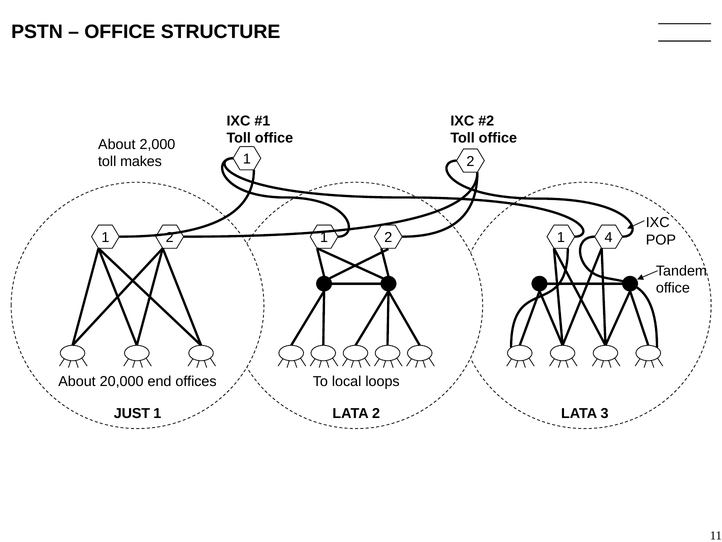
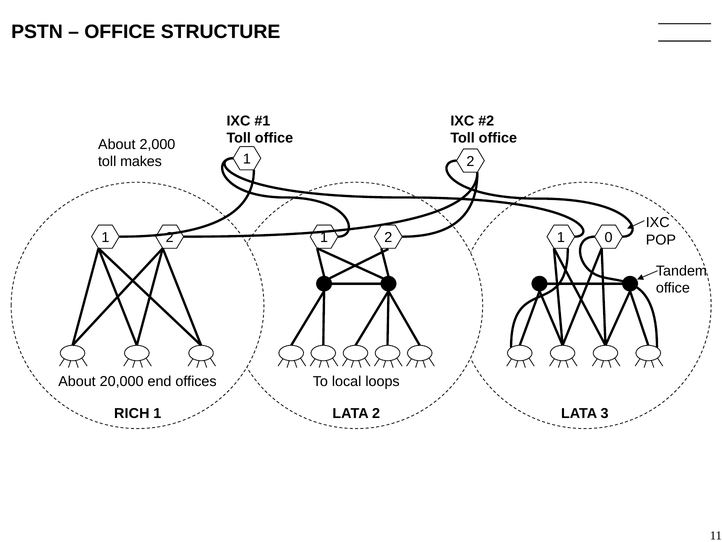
4: 4 -> 0
JUST: JUST -> RICH
